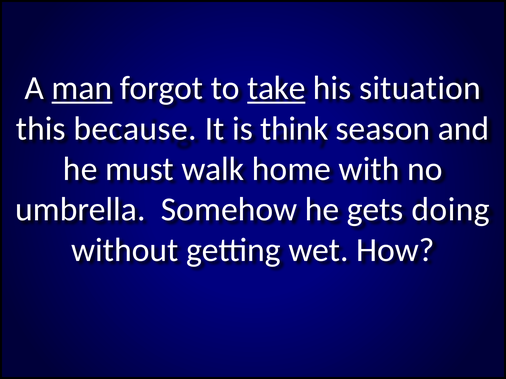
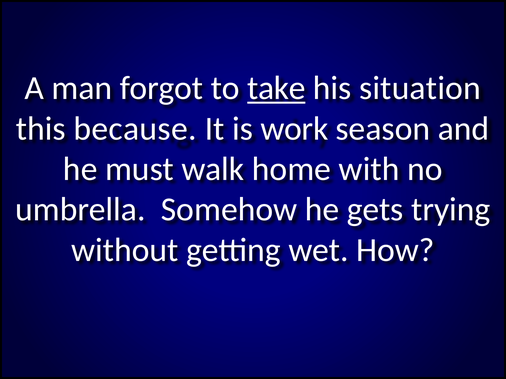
man underline: present -> none
think: think -> work
doing: doing -> trying
